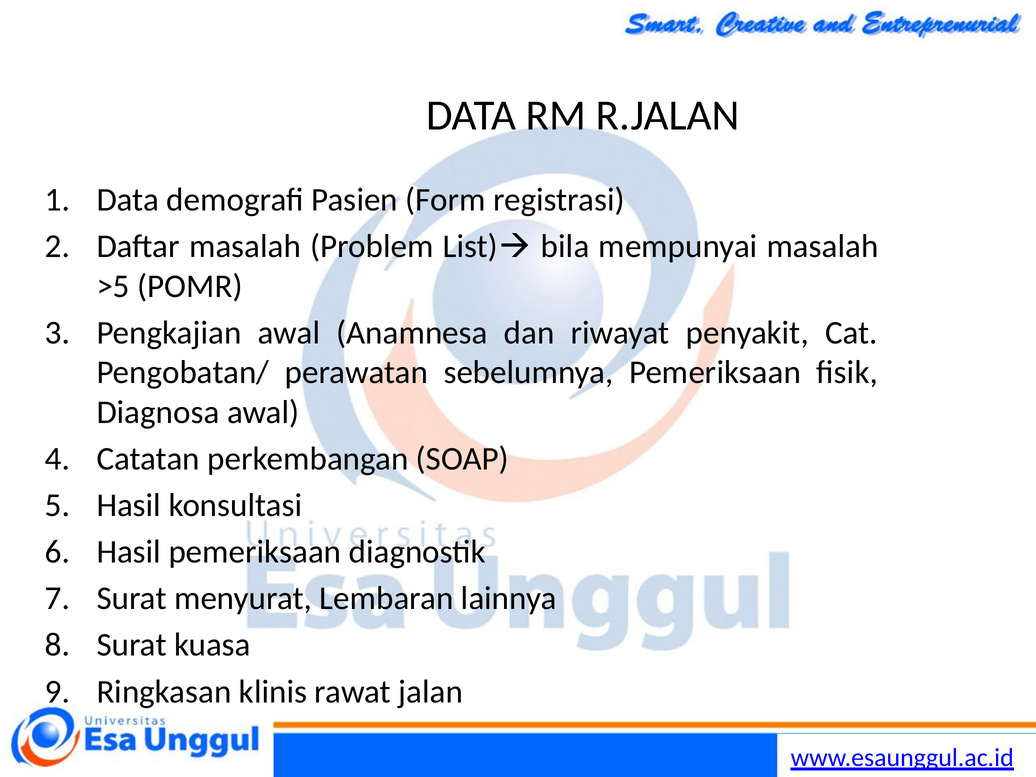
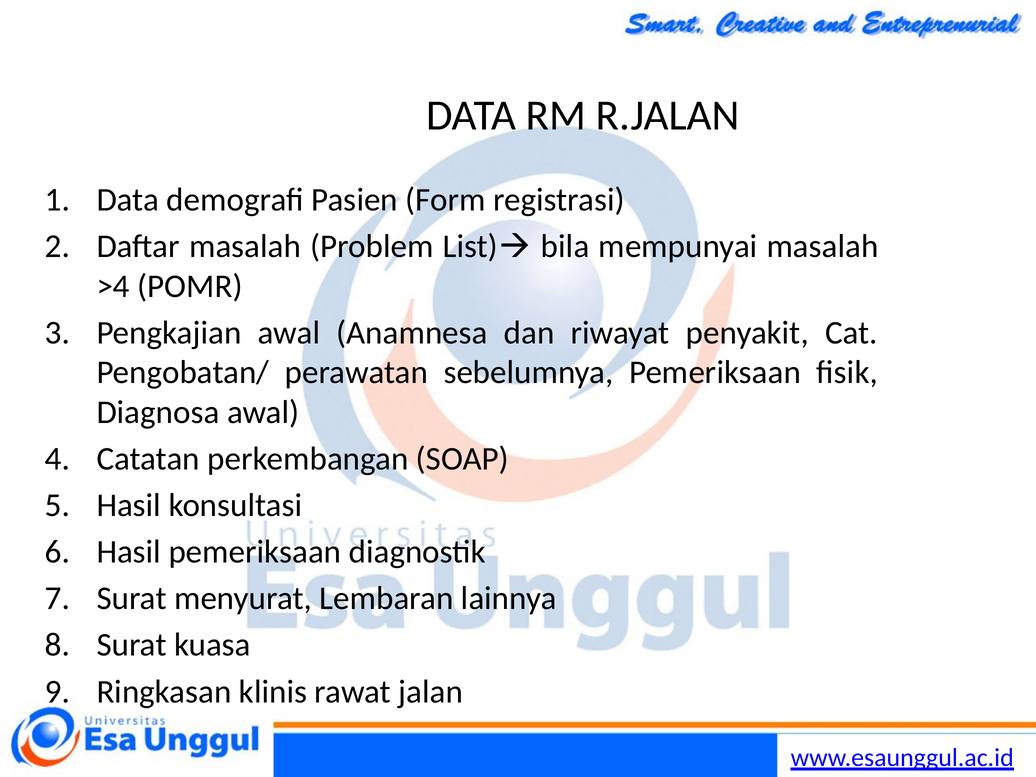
>5: >5 -> >4
